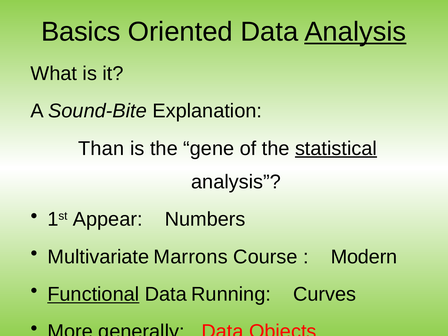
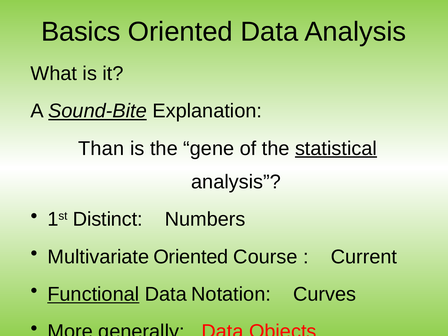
Analysis at (355, 32) underline: present -> none
Sound-Bite underline: none -> present
Appear: Appear -> Distinct
Multivariate Marrons: Marrons -> Oriented
Modern: Modern -> Current
Running: Running -> Notation
